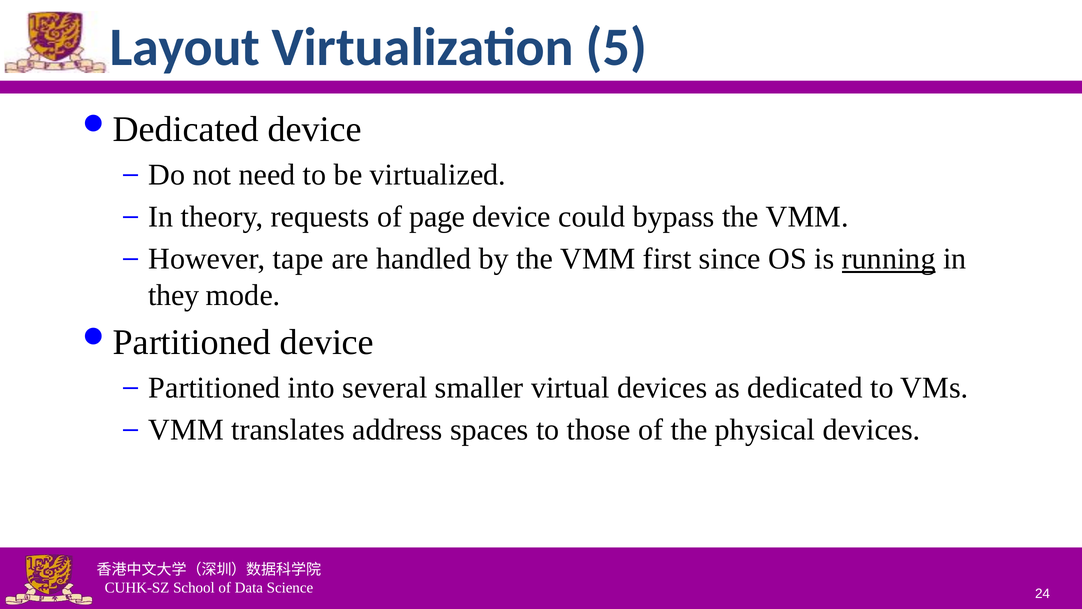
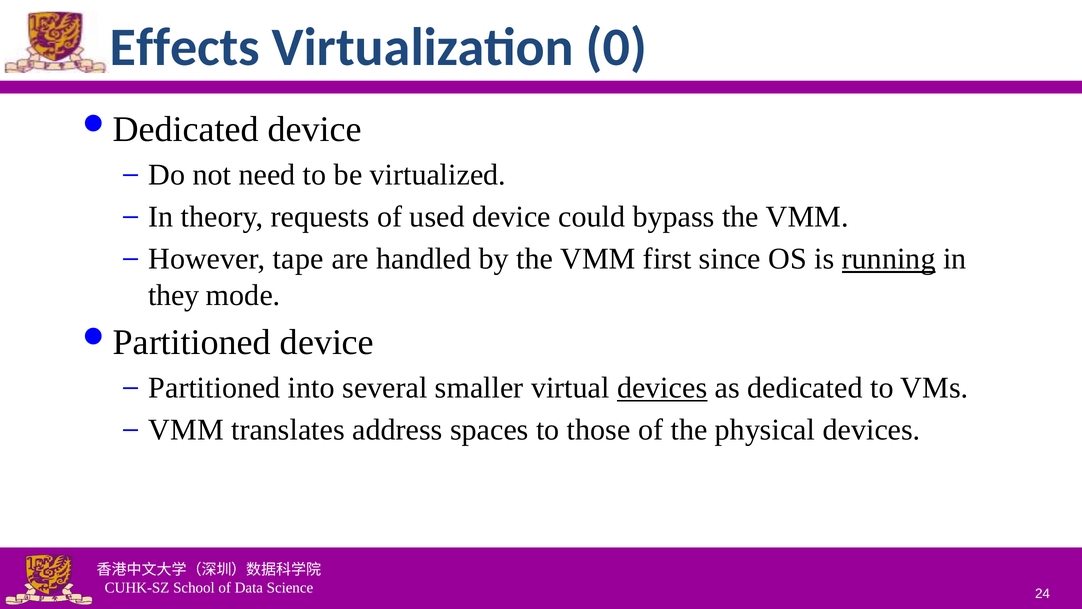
Layout: Layout -> Effects
5: 5 -> 0
page: page -> used
devices at (662, 388) underline: none -> present
